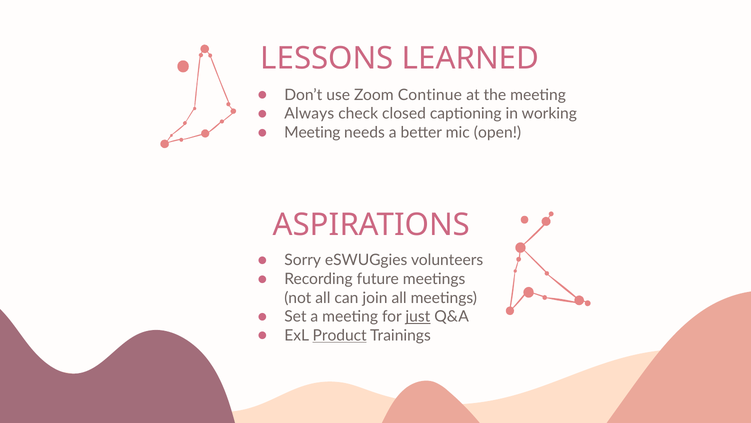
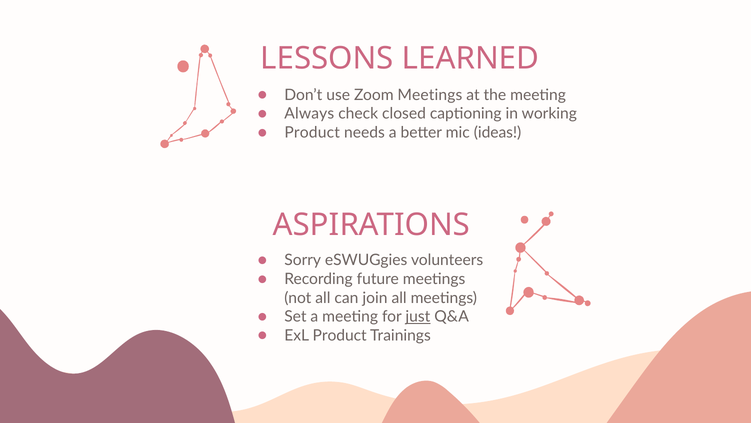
Zoom Continue: Continue -> Meetings
Meeting at (312, 132): Meeting -> Product
open: open -> ideas
Product at (340, 335) underline: present -> none
